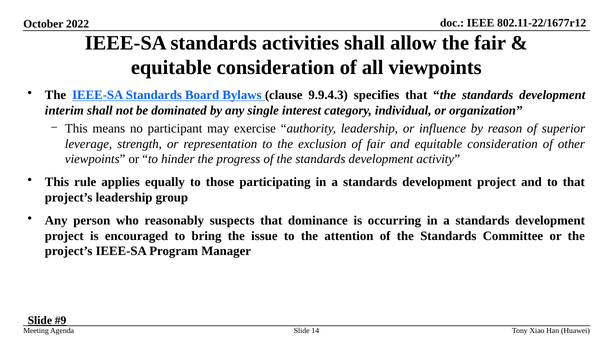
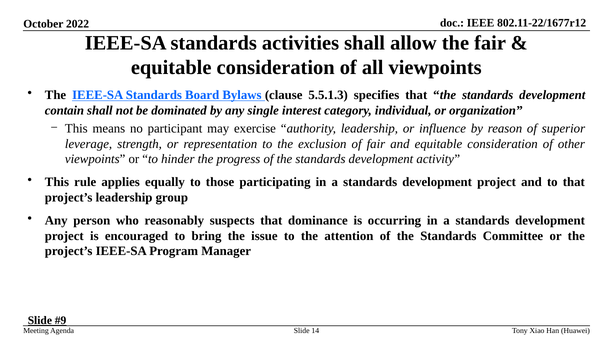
9.9.4.3: 9.9.4.3 -> 5.5.1.3
interim: interim -> contain
